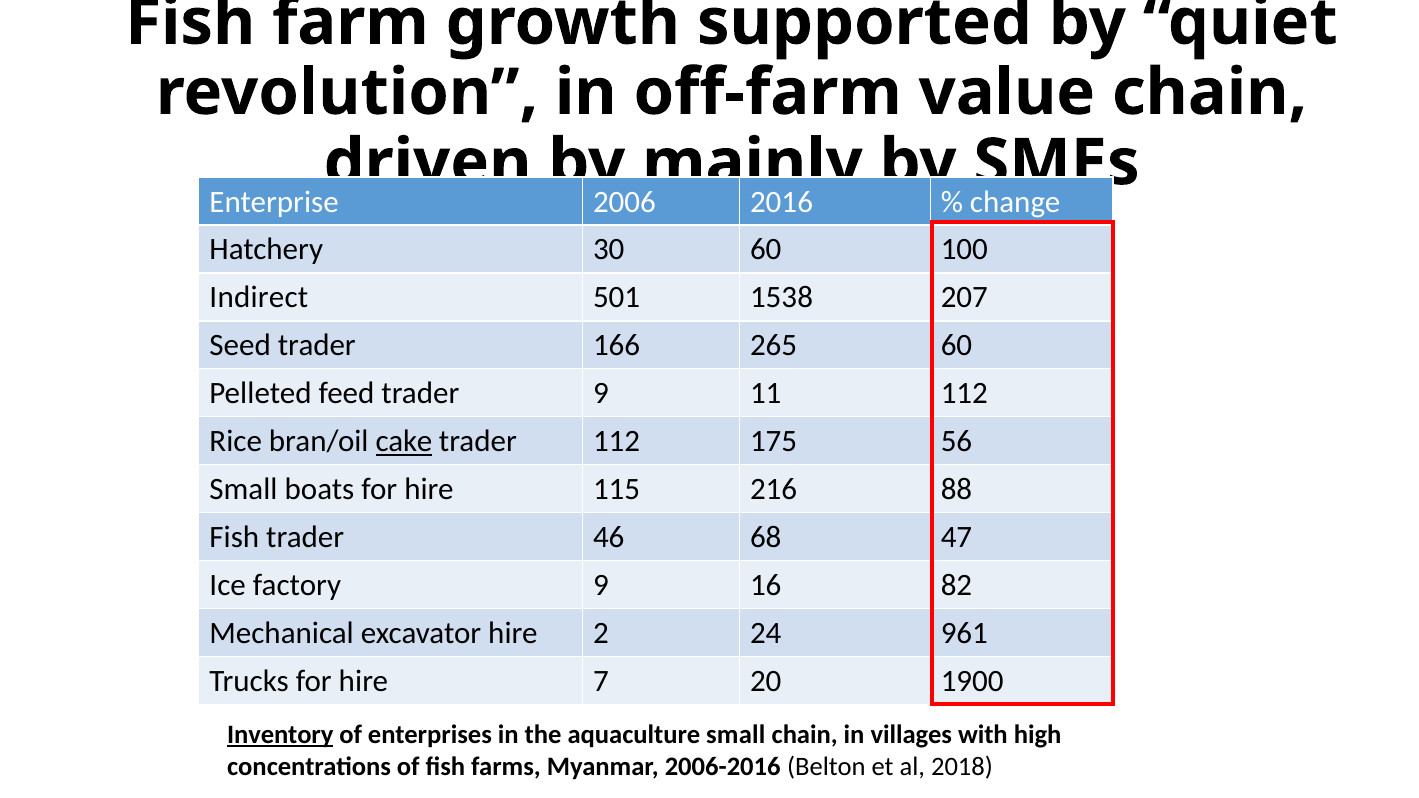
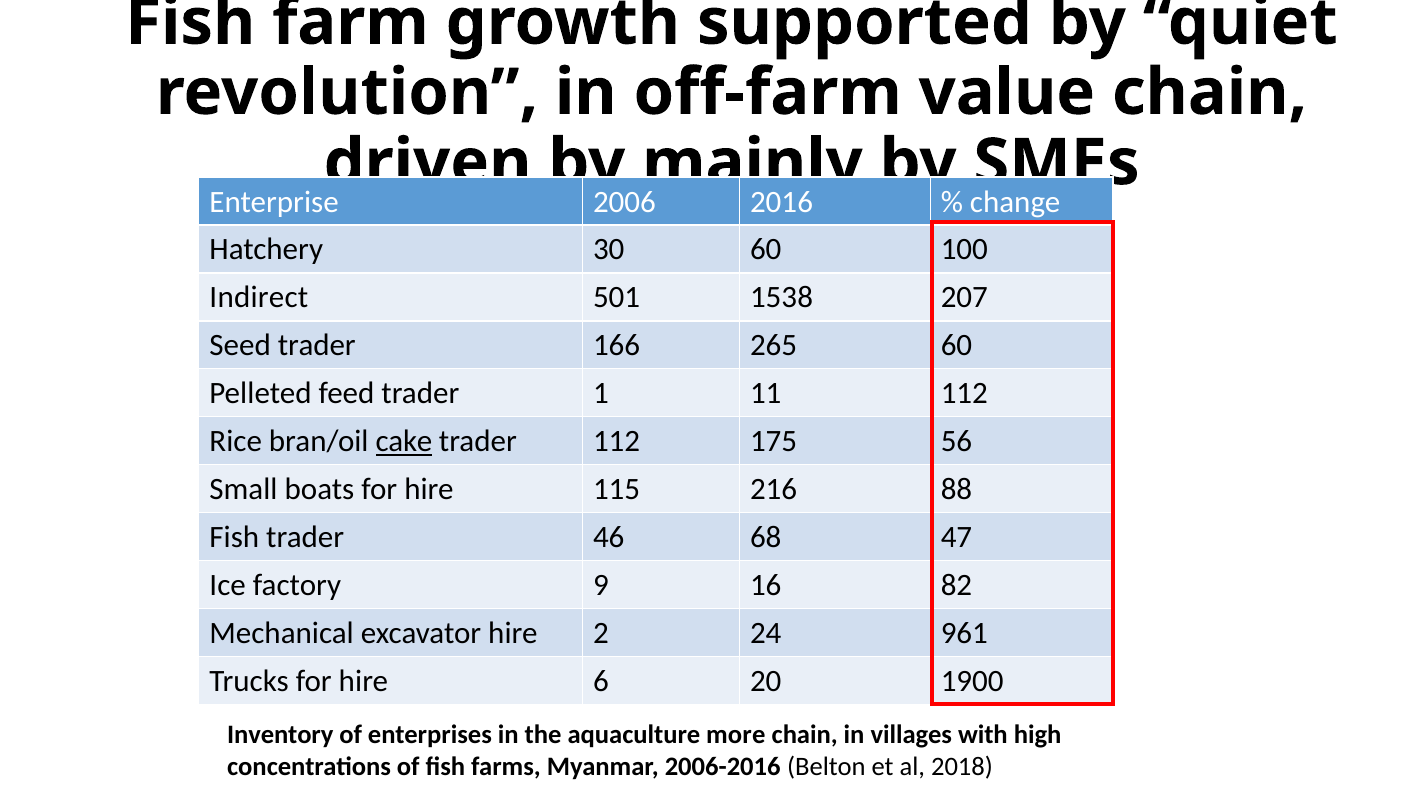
trader 9: 9 -> 1
7: 7 -> 6
Inventory underline: present -> none
aquaculture small: small -> more
